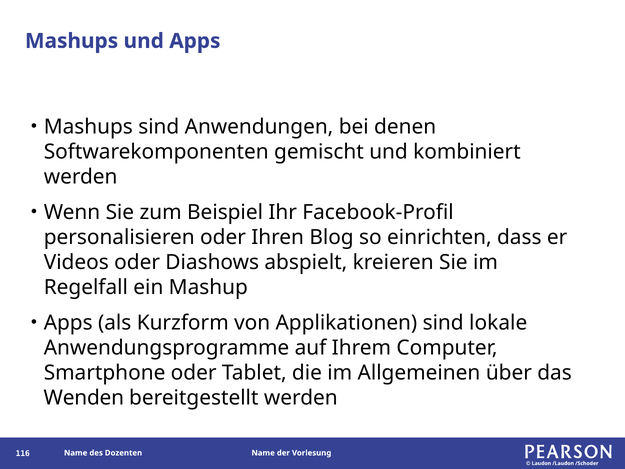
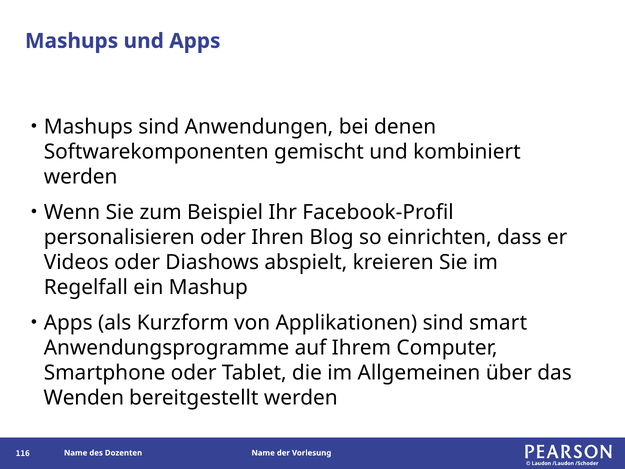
lokale: lokale -> smart
